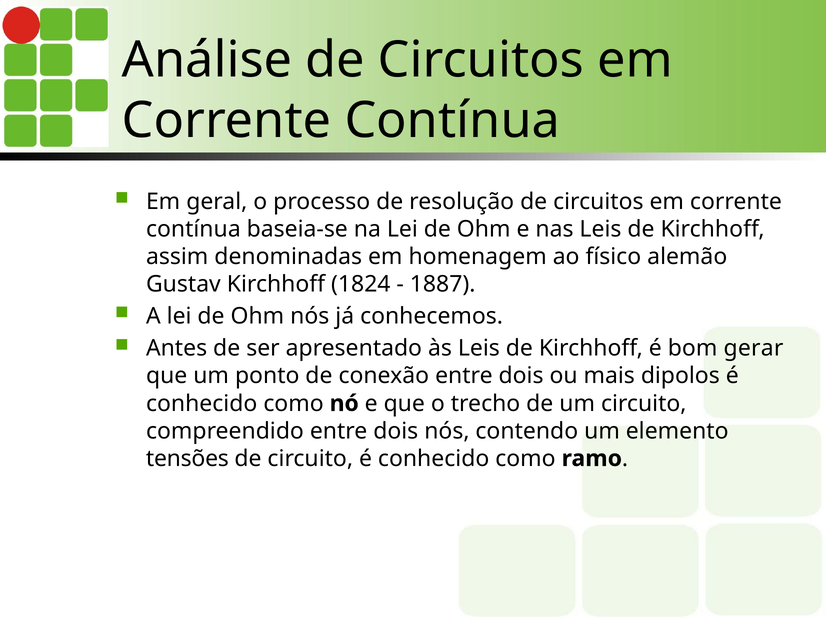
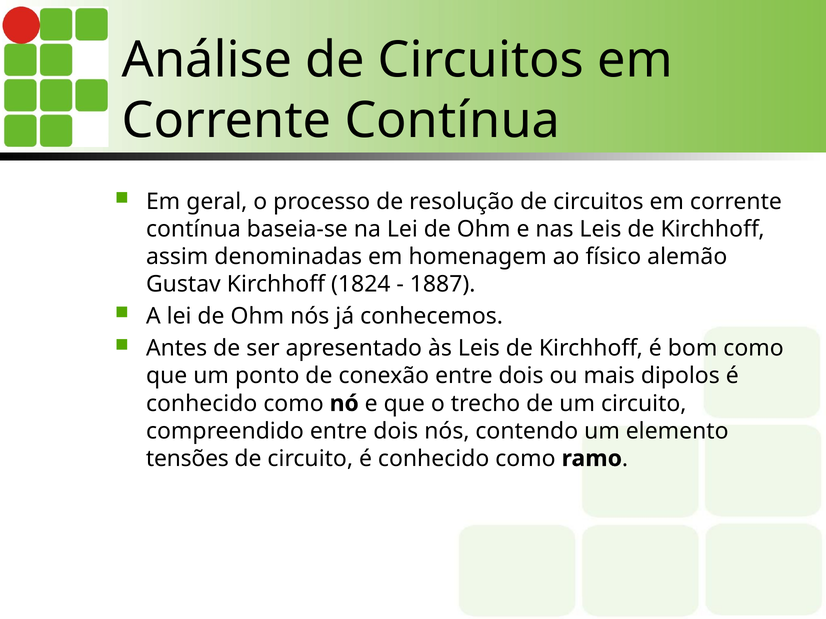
bom gerar: gerar -> como
